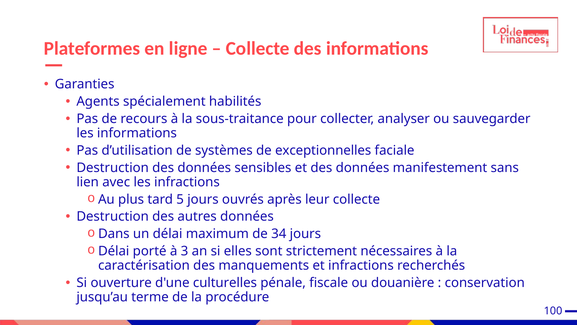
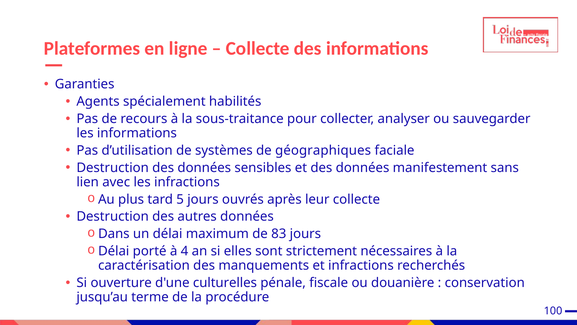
exceptionnelles: exceptionnelles -> géographiques
34: 34 -> 83
3: 3 -> 4
